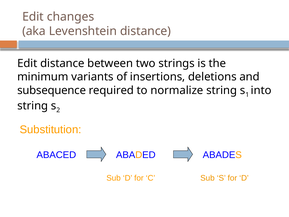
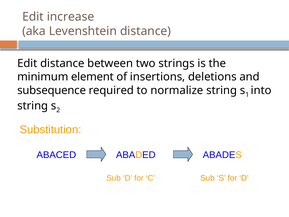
changes: changes -> increase
variants: variants -> element
